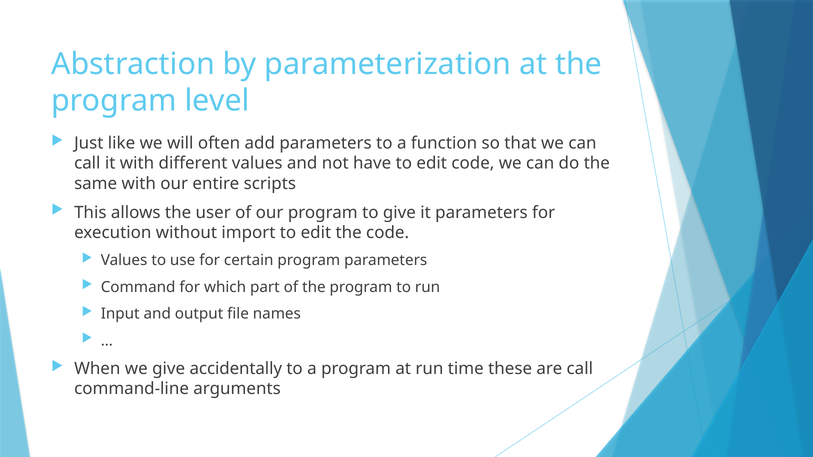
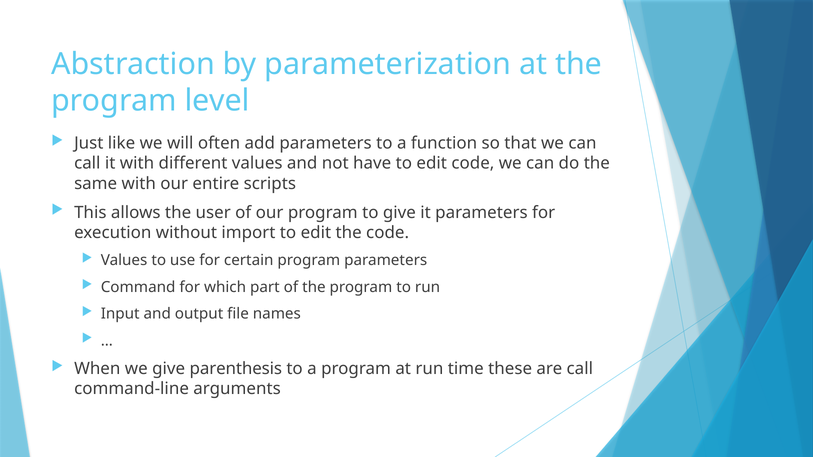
accidentally: accidentally -> parenthesis
